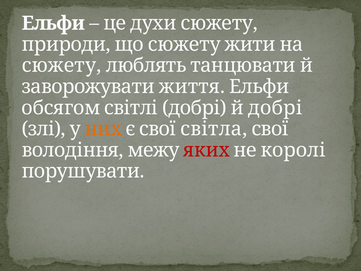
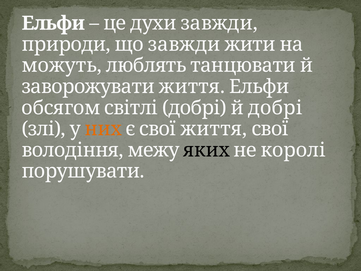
духи сюжету: сюжету -> завжди
що сюжету: сюжету -> завжди
сюжету at (62, 65): сюжету -> можуть
свої світла: світла -> життя
яких colour: red -> black
